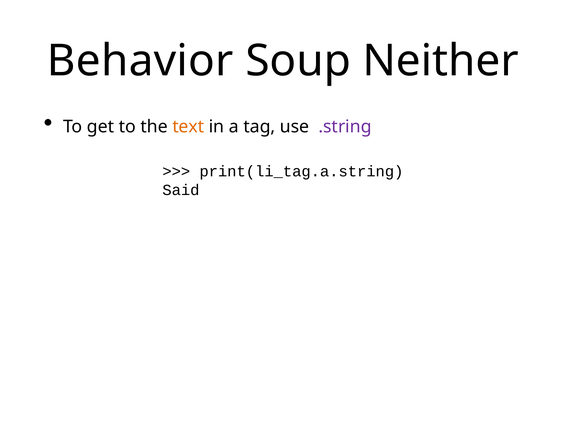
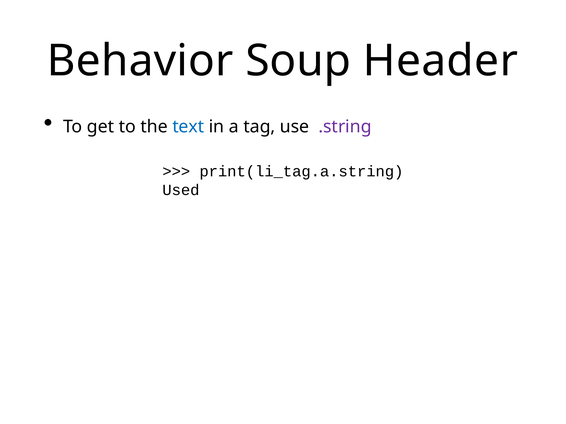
Neither: Neither -> Header
text colour: orange -> blue
Said: Said -> Used
